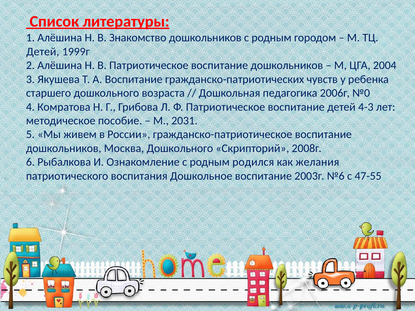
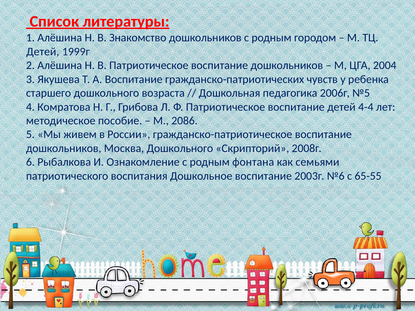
№0: №0 -> №5
4-3: 4-3 -> 4-4
2031: 2031 -> 2086
родился: родился -> фонтана
желания: желания -> семьями
47-55: 47-55 -> 65-55
